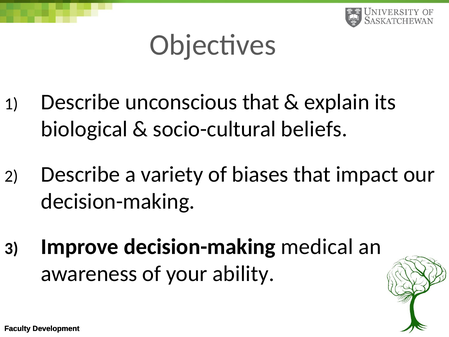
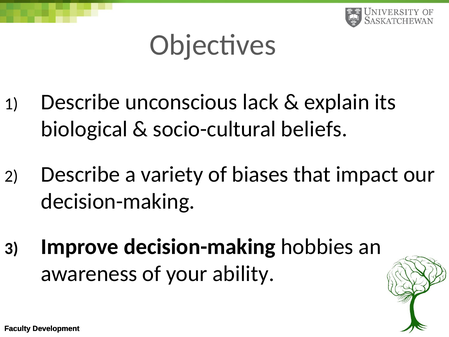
unconscious that: that -> lack
medical: medical -> hobbies
